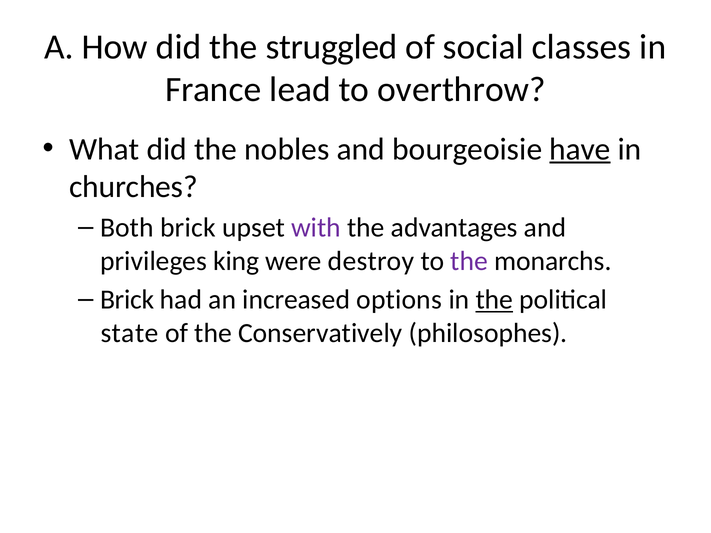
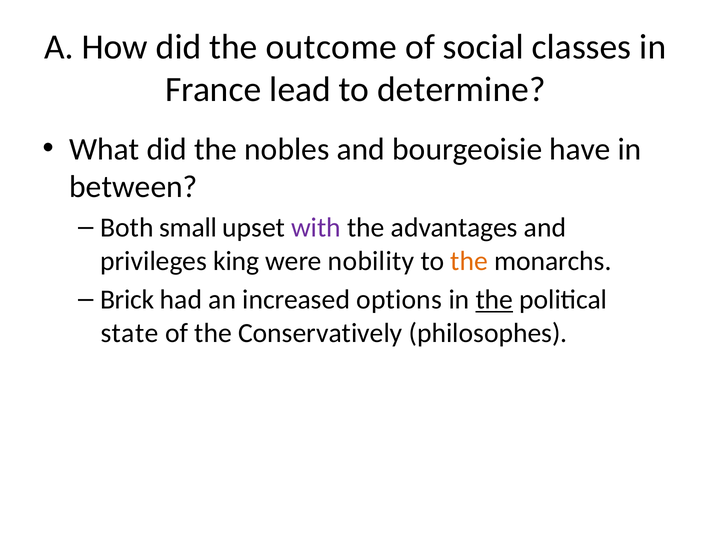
struggled: struggled -> outcome
overthrow: overthrow -> determine
have underline: present -> none
churches: churches -> between
Both brick: brick -> small
destroy: destroy -> nobility
the at (469, 261) colour: purple -> orange
